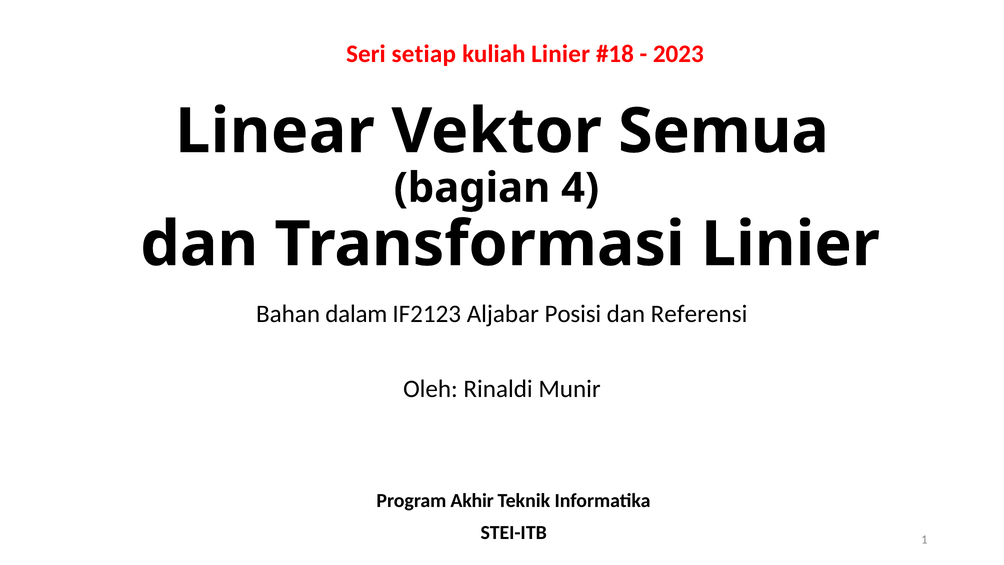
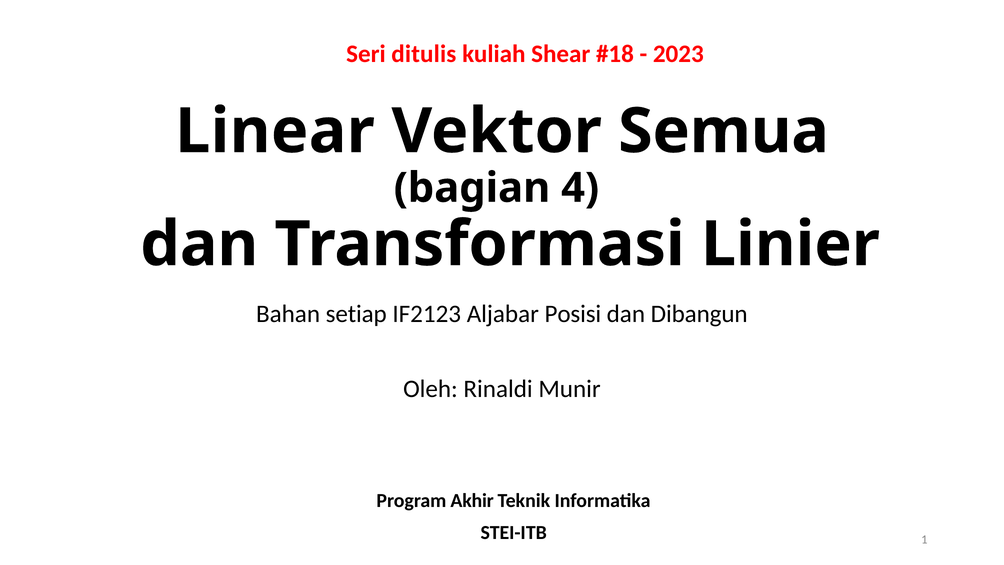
setiap: setiap -> ditulis
kuliah Linier: Linier -> Shear
dalam: dalam -> setiap
Referensi: Referensi -> Dibangun
